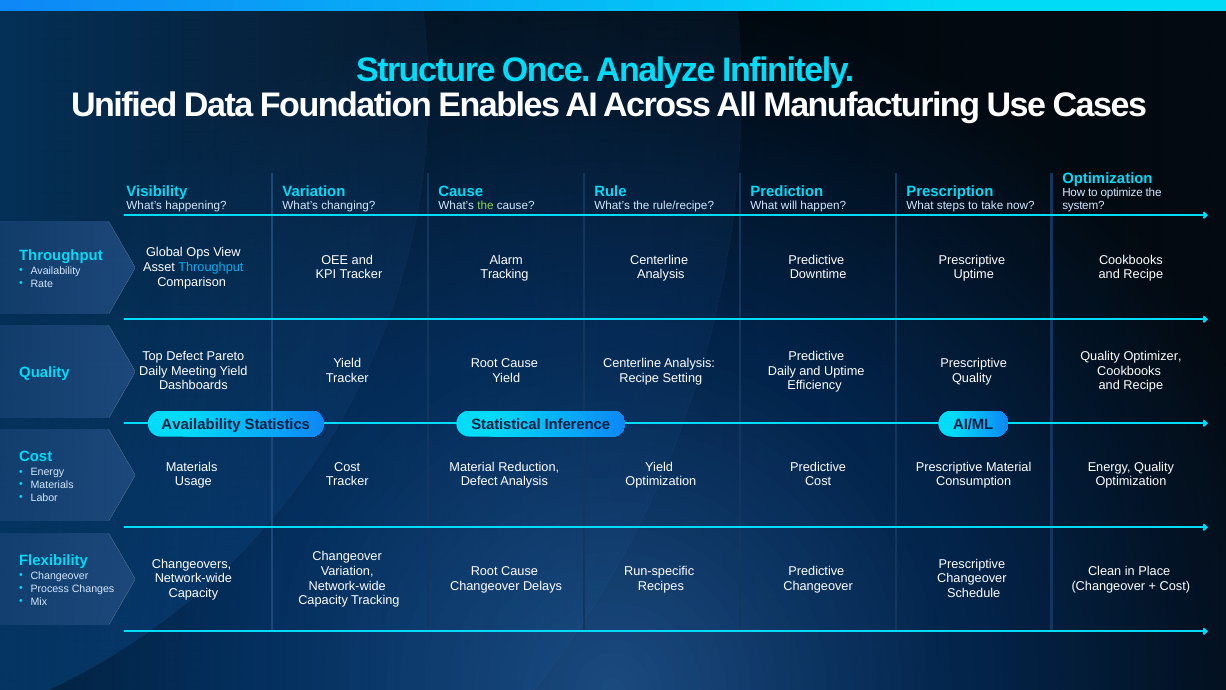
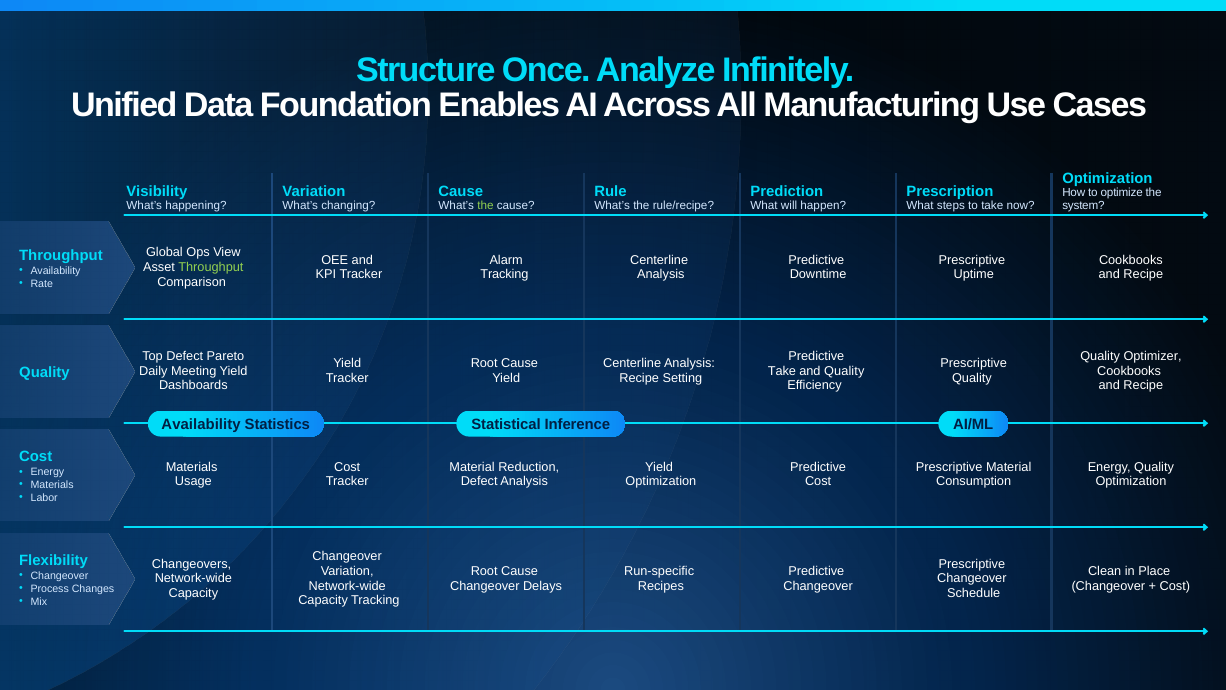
Throughput at (211, 267) colour: light blue -> light green
Daily at (782, 371): Daily -> Take
and Uptime: Uptime -> Quality
